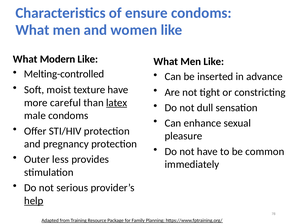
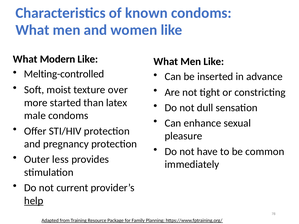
ensure: ensure -> known
texture have: have -> over
careful: careful -> started
latex underline: present -> none
serious: serious -> current
